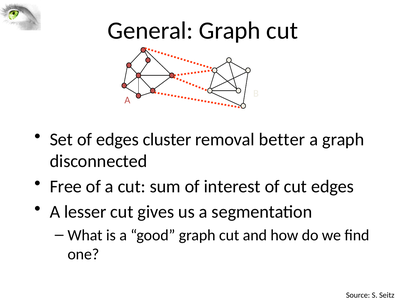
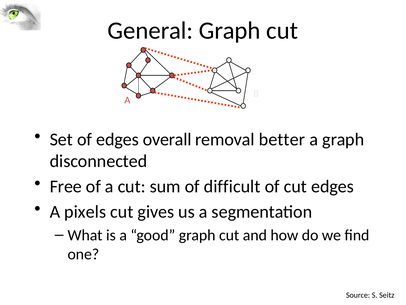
cluster: cluster -> overall
interest: interest -> difficult
lesser: lesser -> pixels
